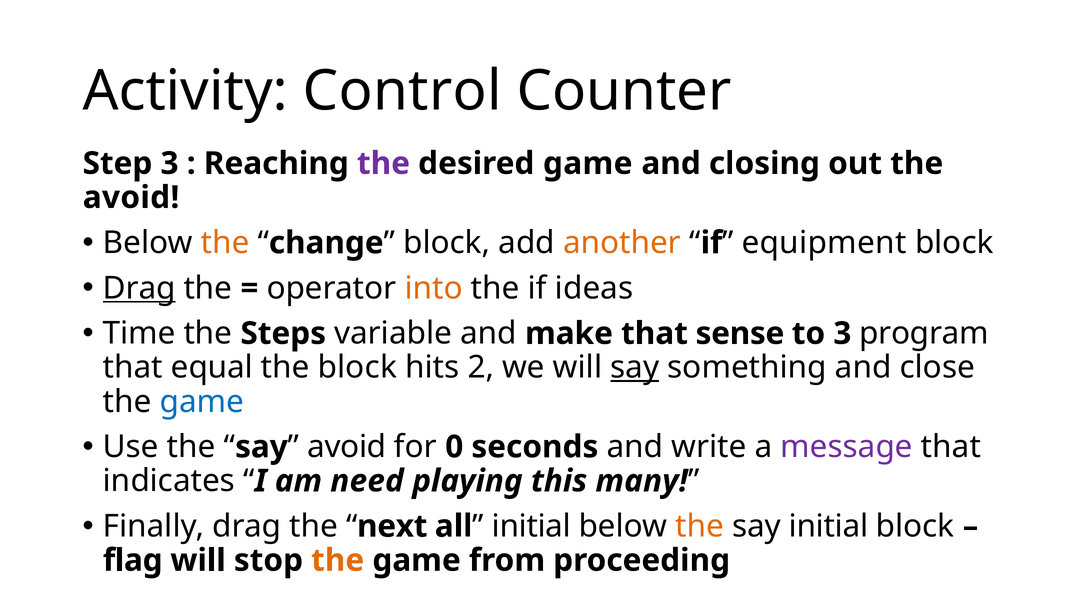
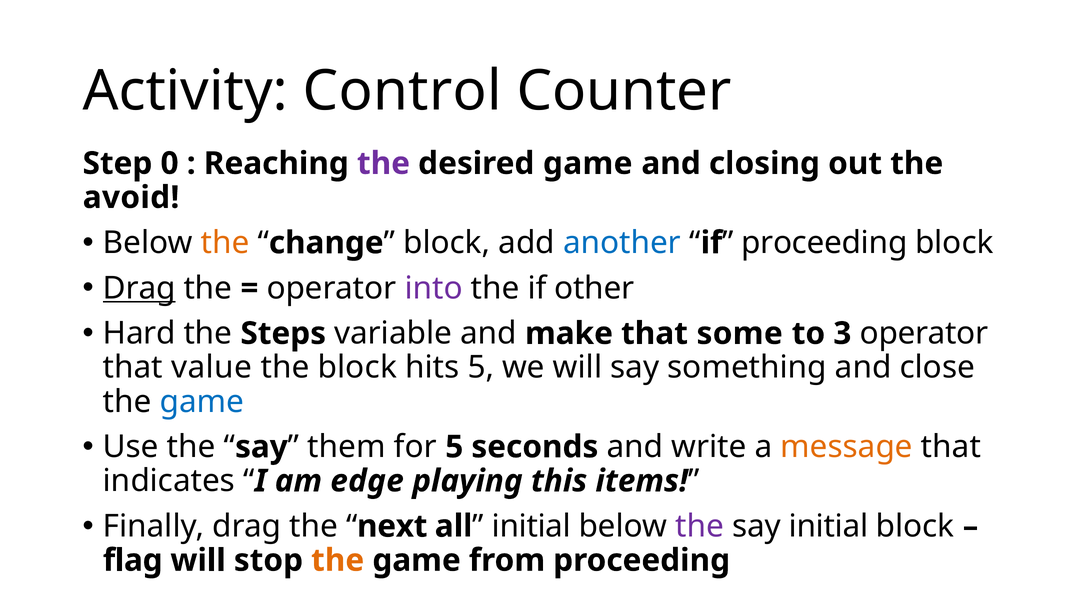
Step 3: 3 -> 0
another colour: orange -> blue
equipment at (824, 243): equipment -> proceeding
into colour: orange -> purple
ideas: ideas -> other
Time: Time -> Hard
sense: sense -> some
3 program: program -> operator
equal: equal -> value
hits 2: 2 -> 5
say at (635, 368) underline: present -> none
avoid at (347, 447): avoid -> them
for 0: 0 -> 5
message colour: purple -> orange
need: need -> edge
many: many -> items
the at (700, 526) colour: orange -> purple
